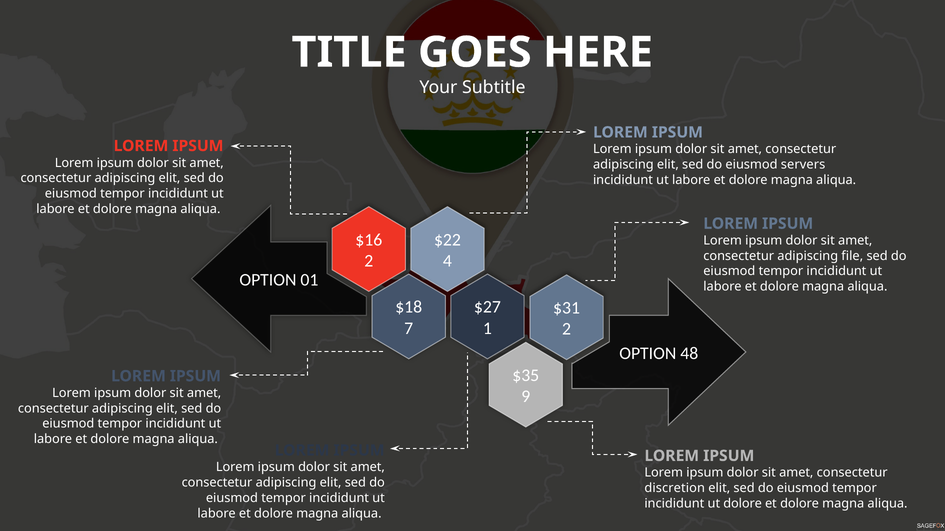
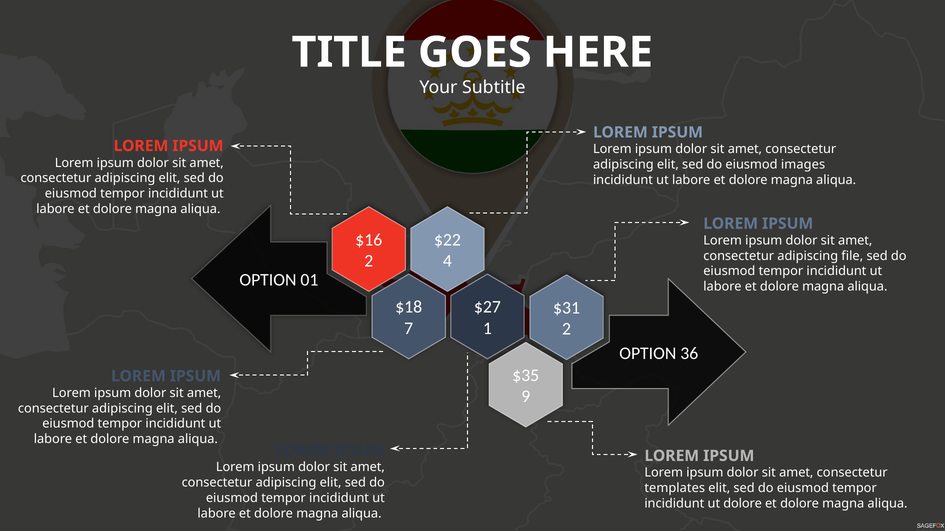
servers: servers -> images
48: 48 -> 36
discretion: discretion -> templates
